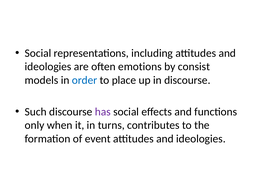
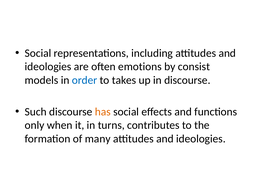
place: place -> takes
has colour: purple -> orange
event: event -> many
